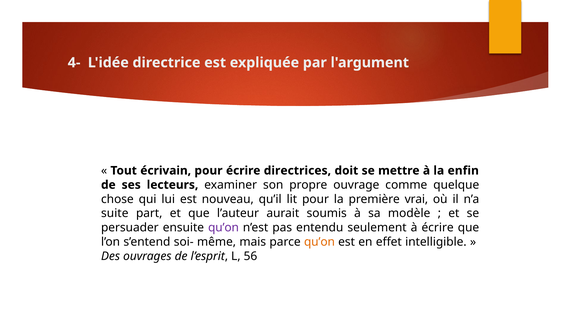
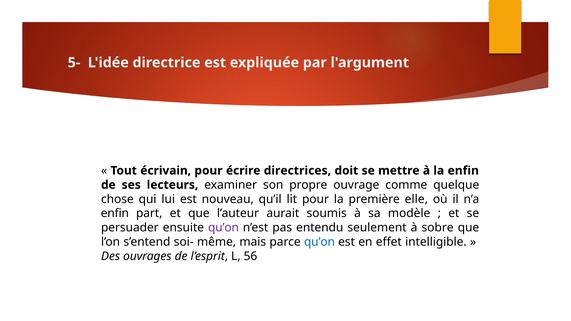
4-: 4- -> 5-
vrai: vrai -> elle
suite at (115, 214): suite -> enfin
à écrire: écrire -> sobre
qu’on at (319, 242) colour: orange -> blue
